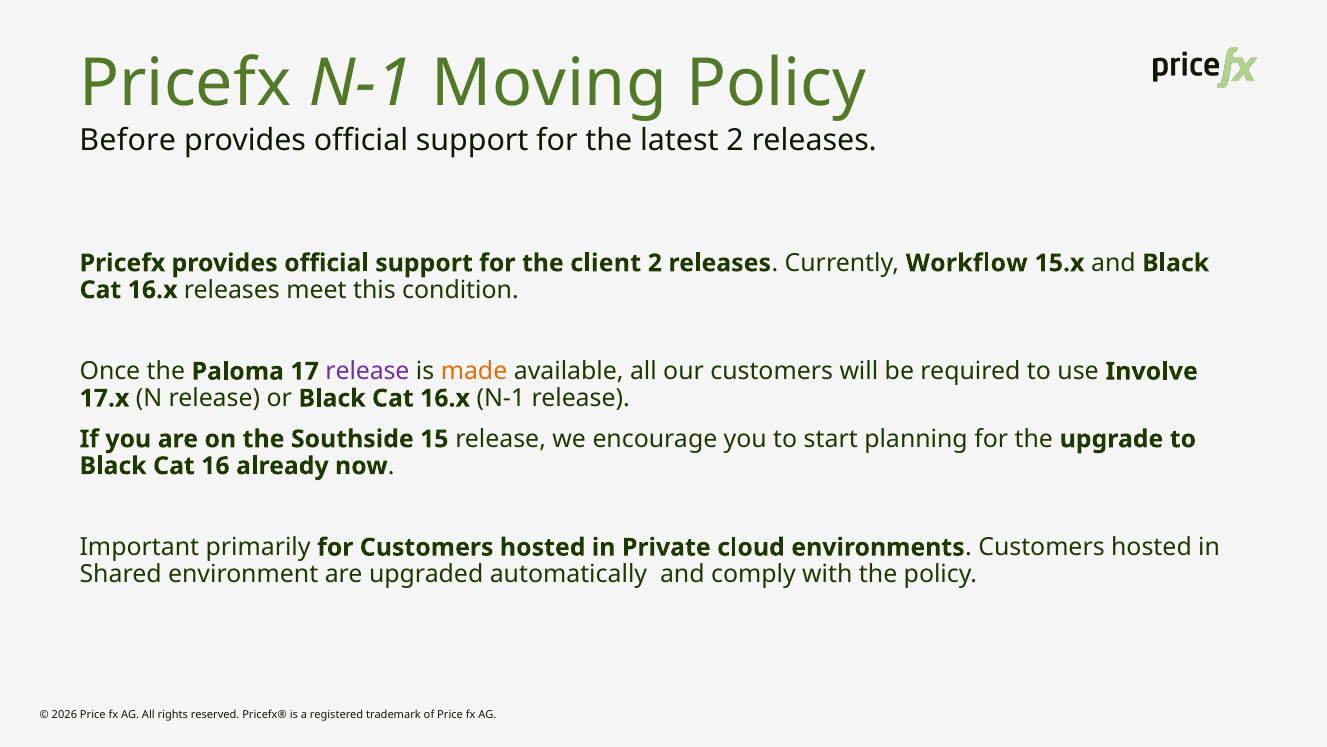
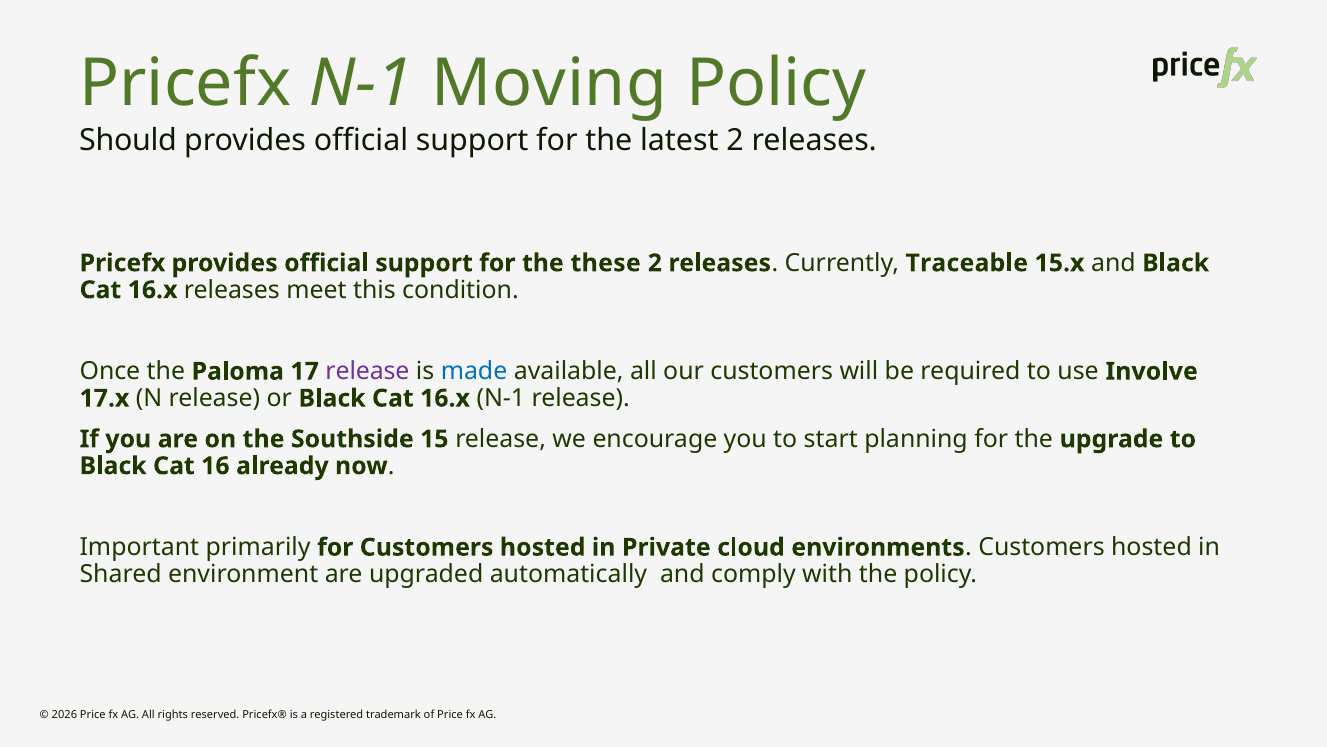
Before: Before -> Should
client: client -> these
Workflow: Workflow -> Traceable
made colour: orange -> blue
